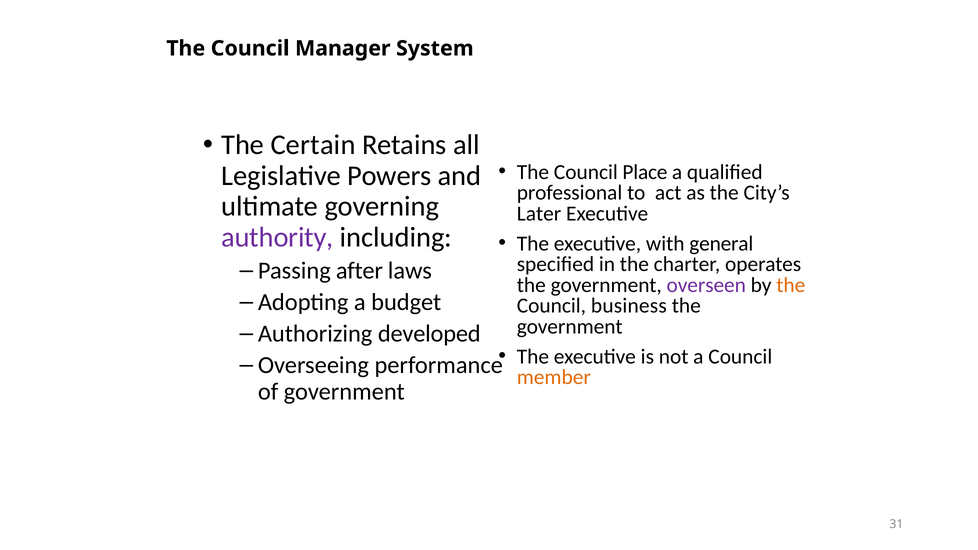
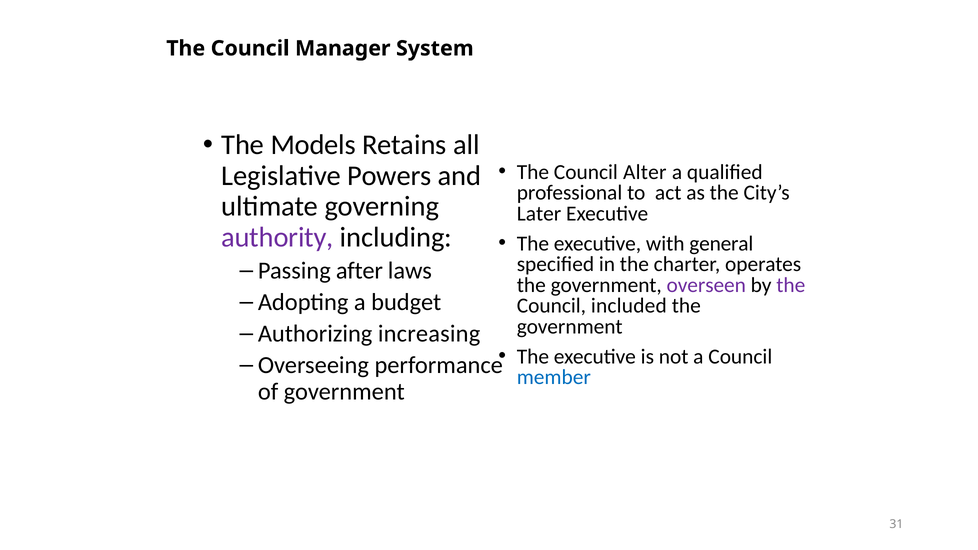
Certain: Certain -> Models
Place: Place -> Alter
the at (791, 285) colour: orange -> purple
business: business -> included
developed: developed -> increasing
member colour: orange -> blue
